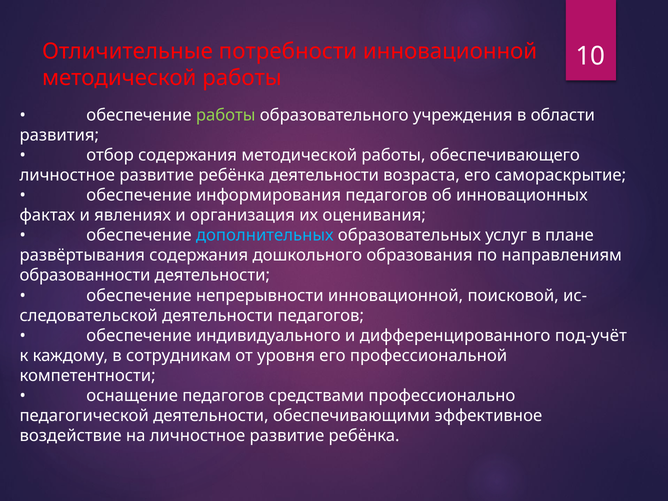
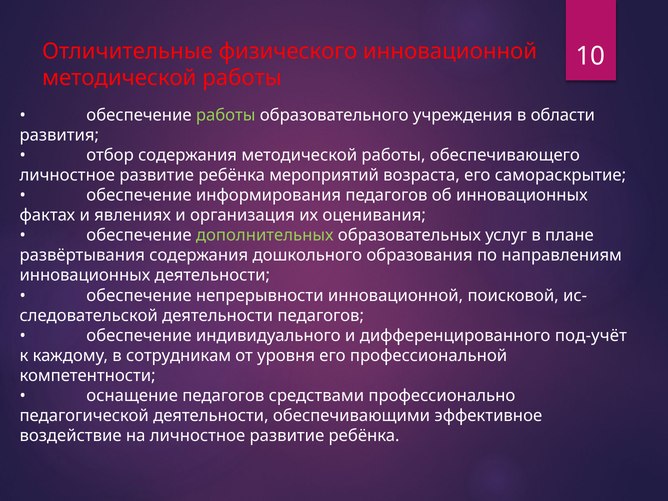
потребности: потребности -> физического
ребёнка деятельности: деятельности -> мероприятий
дополнительных colour: light blue -> light green
образованности at (85, 275): образованности -> инновационных
